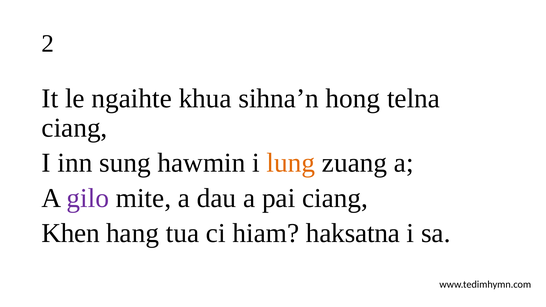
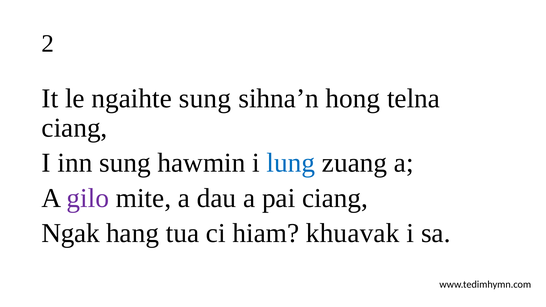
ngaihte khua: khua -> sung
lung colour: orange -> blue
Khen: Khen -> Ngak
haksatna: haksatna -> khuavak
